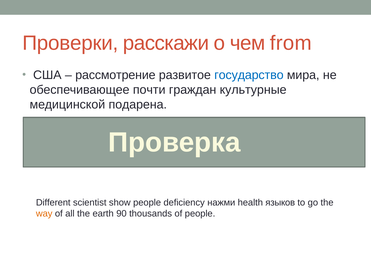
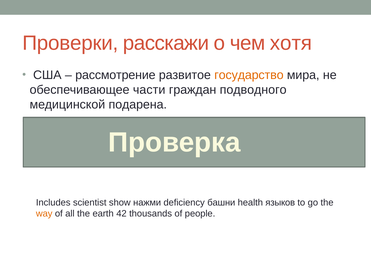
from: from -> хотя
государство colour: blue -> orange
обеспечивающее почти: почти -> части
культурные: культурные -> подводного
Different: Different -> Includes
show people: people -> нажми
нажми: нажми -> башни
90: 90 -> 42
